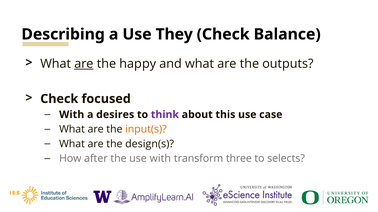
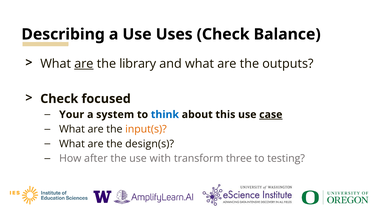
They: They -> Uses
happy: happy -> library
With at (72, 115): With -> Your
desires: desires -> system
think colour: purple -> blue
case underline: none -> present
selects: selects -> testing
